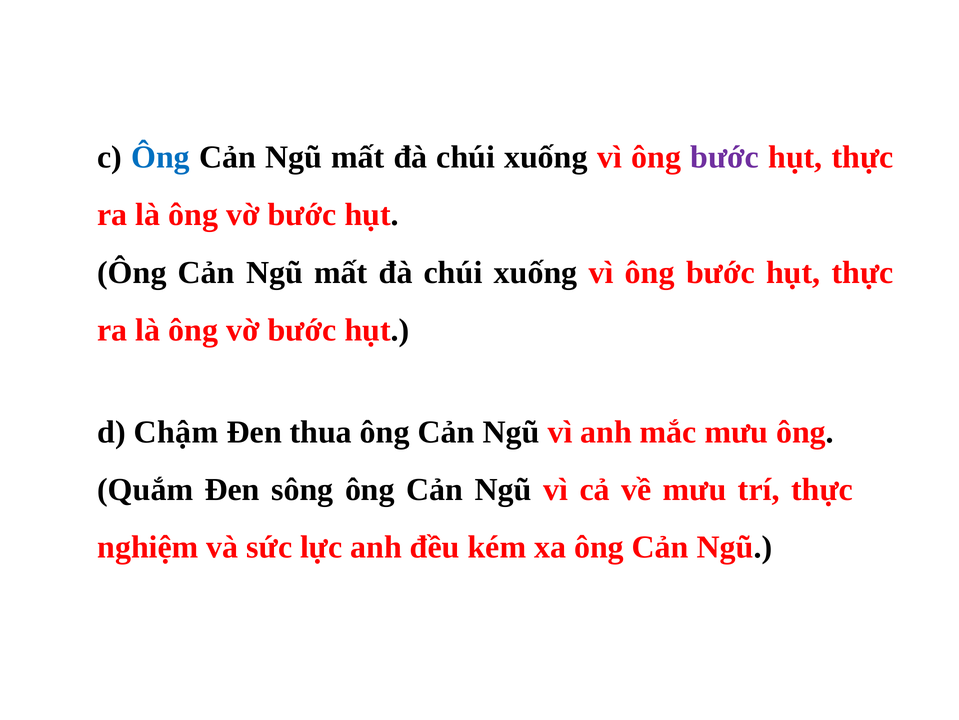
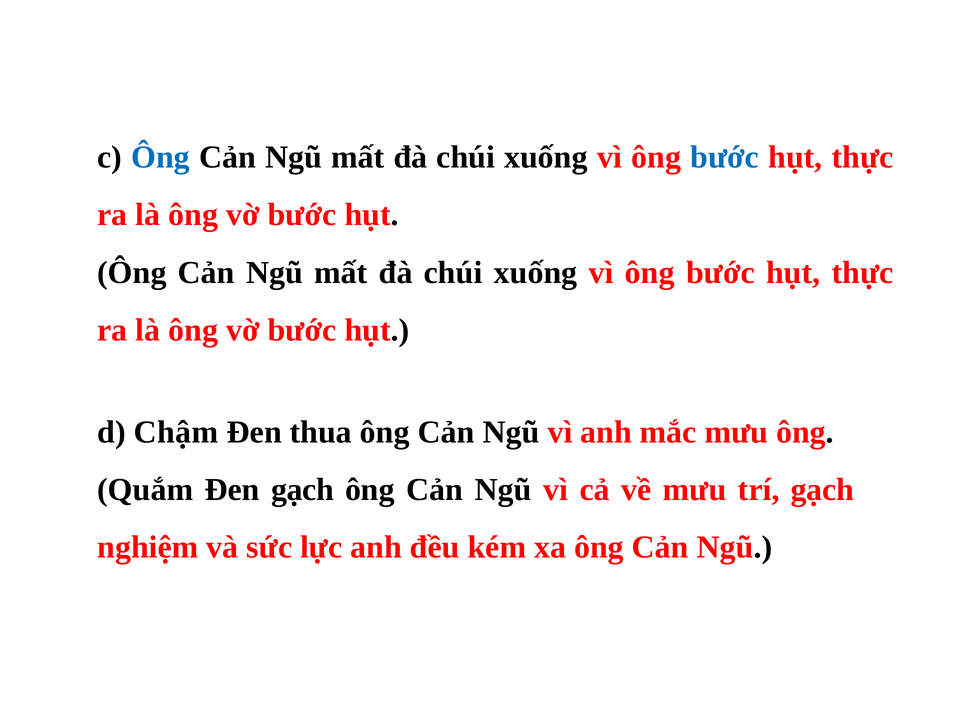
bước at (725, 157) colour: purple -> blue
Đen sông: sông -> gạch
trí thực: thực -> gạch
